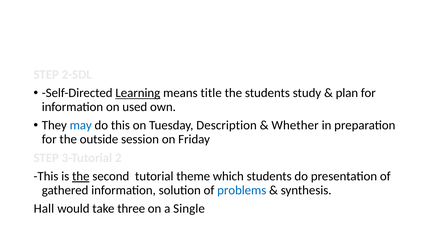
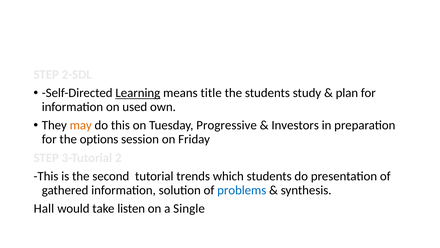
may colour: blue -> orange
Description: Description -> Progressive
Whether: Whether -> Investors
outside: outside -> options
the at (81, 176) underline: present -> none
theme: theme -> trends
three: three -> listen
